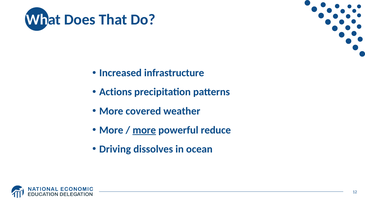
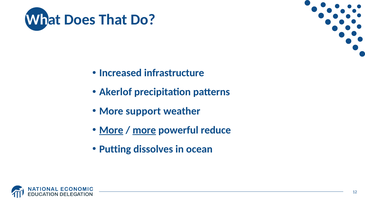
Actions: Actions -> Akerlof
covered: covered -> support
More at (111, 130) underline: none -> present
Driving: Driving -> Putting
